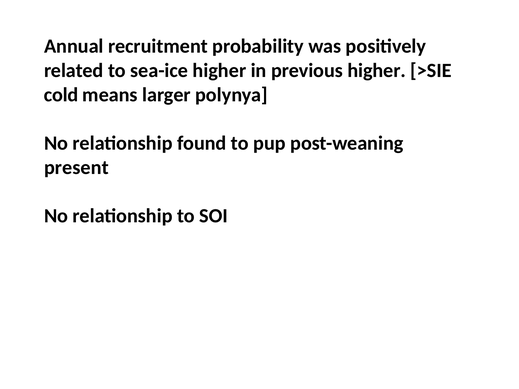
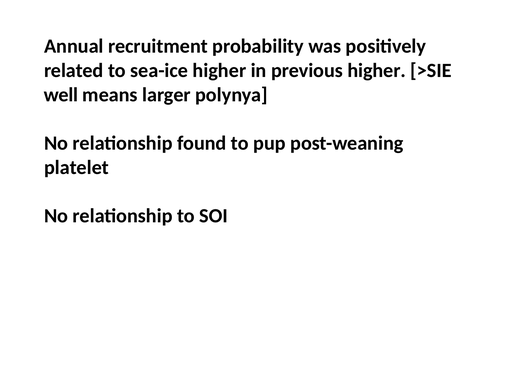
cold: cold -> well
present: present -> platelet
